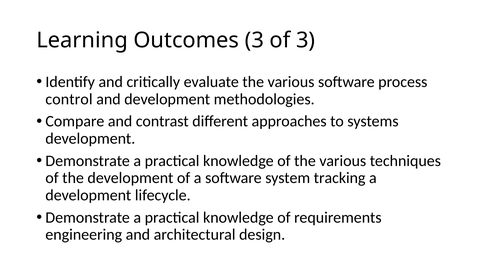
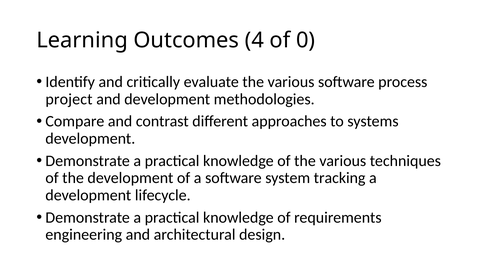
Outcomes 3: 3 -> 4
of 3: 3 -> 0
control: control -> project
